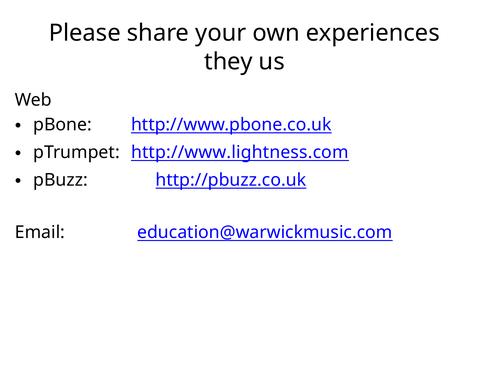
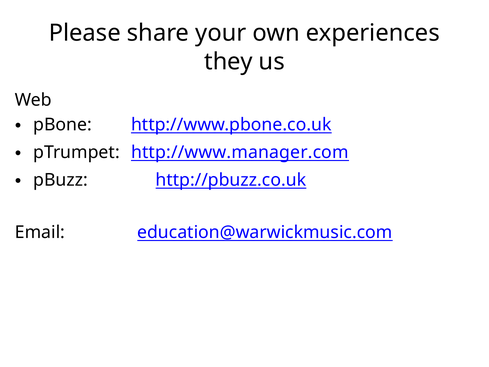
http://www.lightness.com: http://www.lightness.com -> http://www.manager.com
